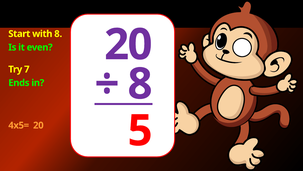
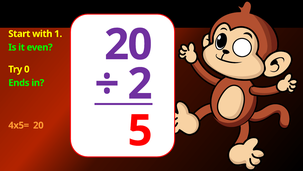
with 8: 8 -> 1
7: 7 -> 0
8 at (140, 84): 8 -> 2
